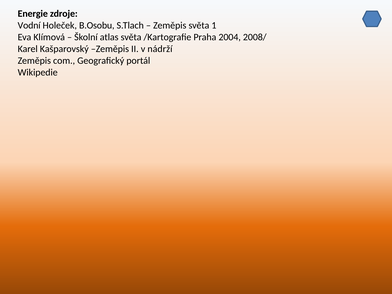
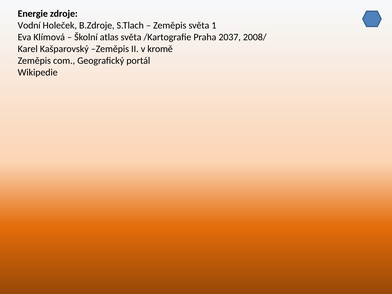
B.Osobu: B.Osobu -> B.Zdroje
2004: 2004 -> 2037
nádrží: nádrží -> kromě
